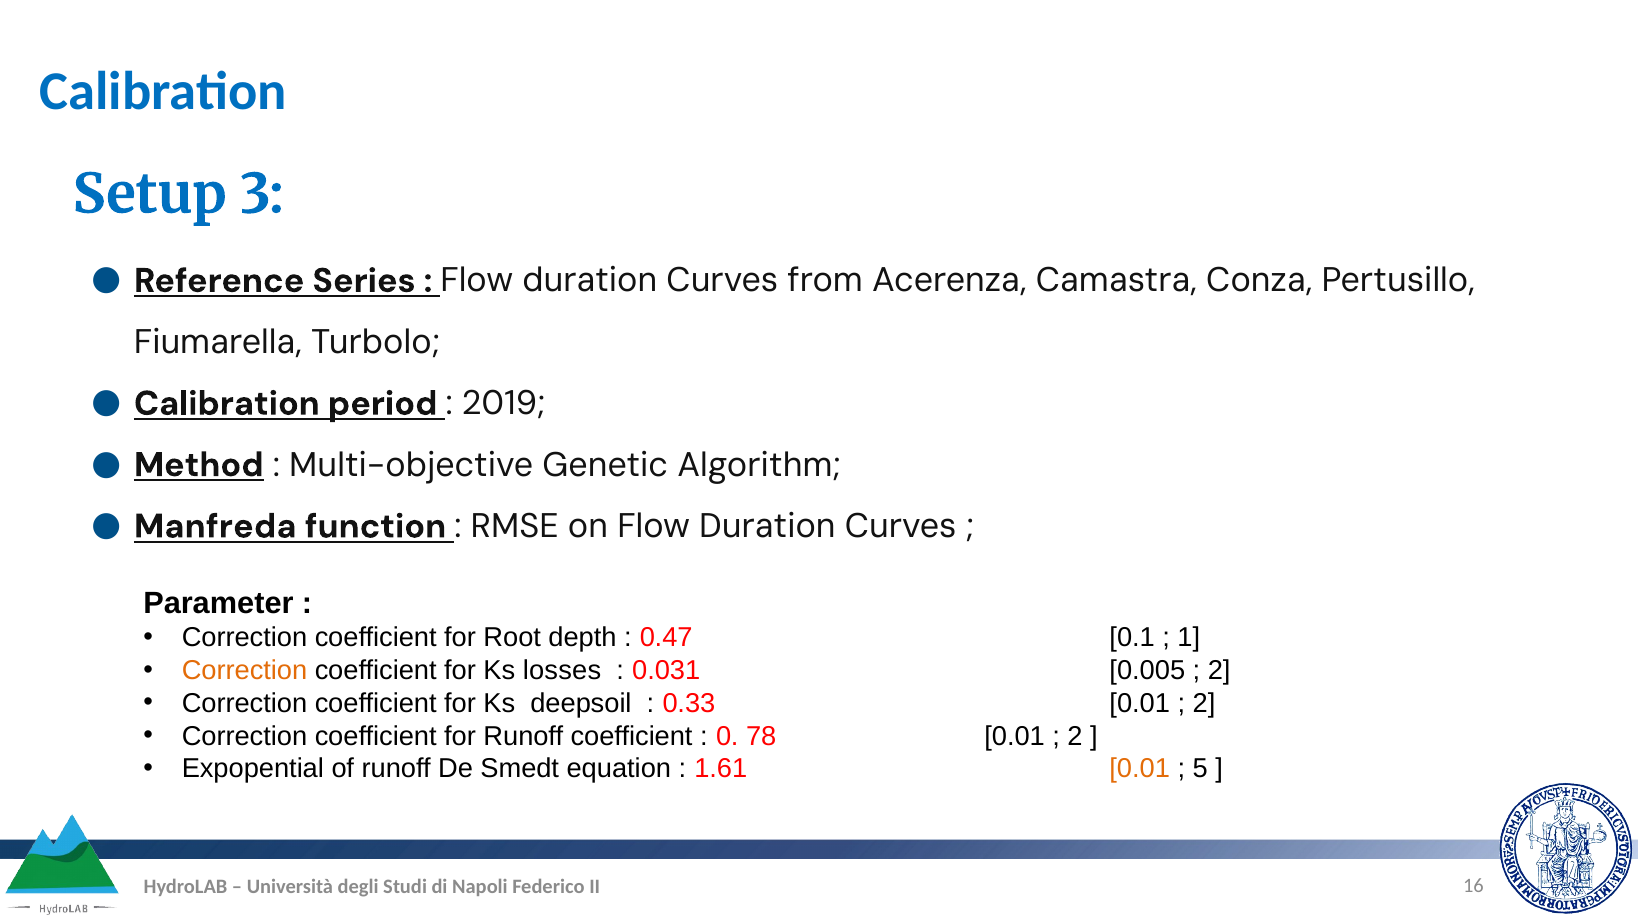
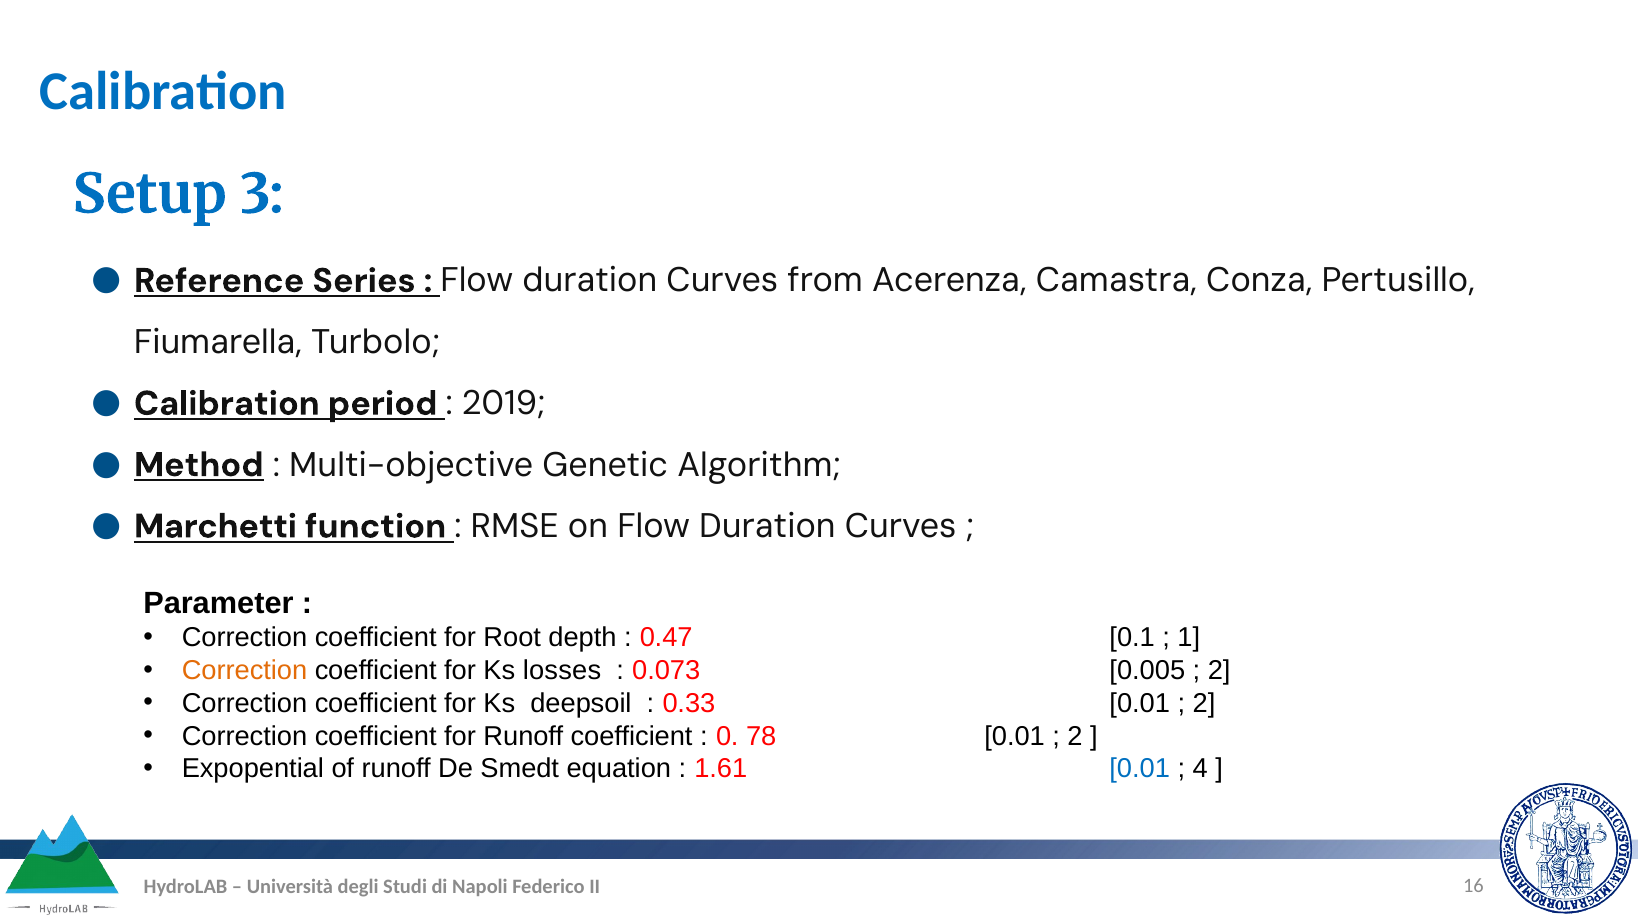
Manfreda: Manfreda -> Marchetti
0.031: 0.031 -> 0.073
0.01 at (1140, 769) colour: orange -> blue
5: 5 -> 4
